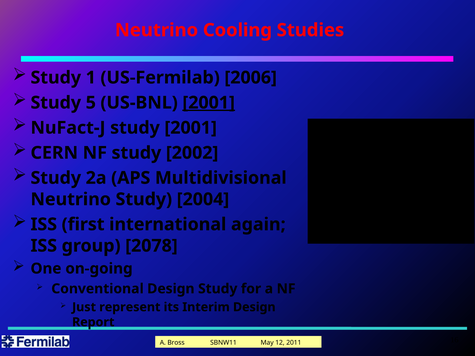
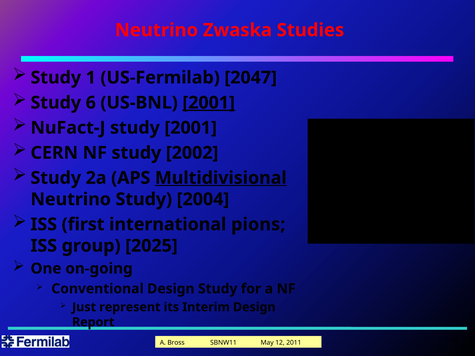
Cooling: Cooling -> Zwaska
2006: 2006 -> 2047
5: 5 -> 6
Multidivisional underline: none -> present
again: again -> pions
2078: 2078 -> 2025
